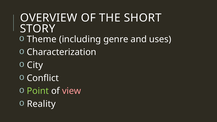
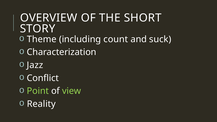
genre: genre -> count
uses: uses -> suck
City: City -> Jazz
view colour: pink -> light green
